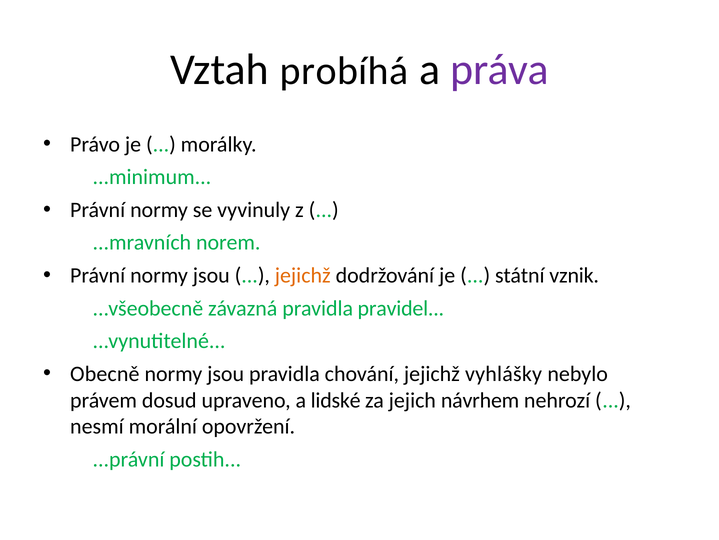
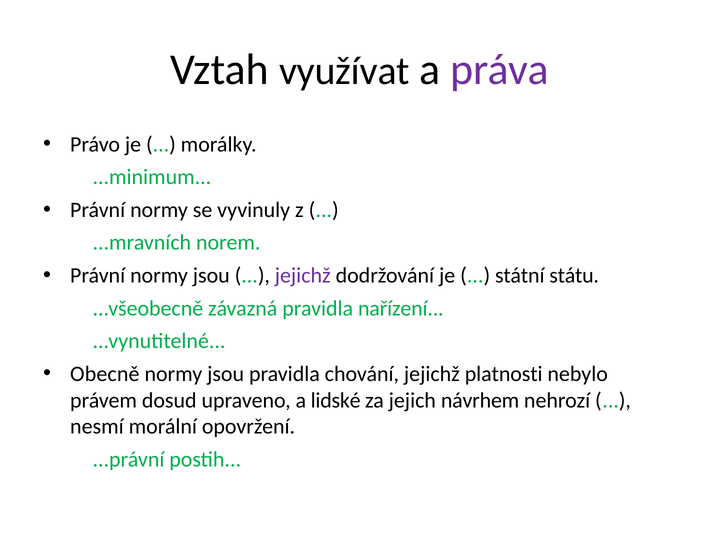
probíhá: probíhá -> využívat
jejichž at (303, 275) colour: orange -> purple
vznik: vznik -> státu
pravidel: pravidel -> nařízení
vyhlášky: vyhlášky -> platnosti
